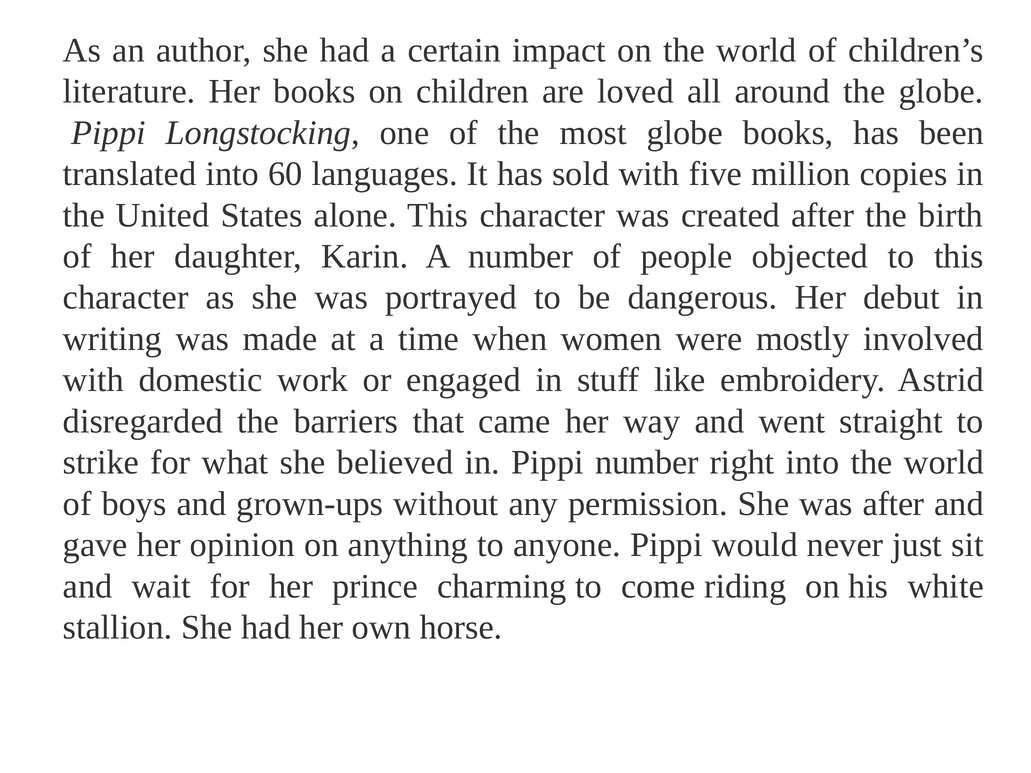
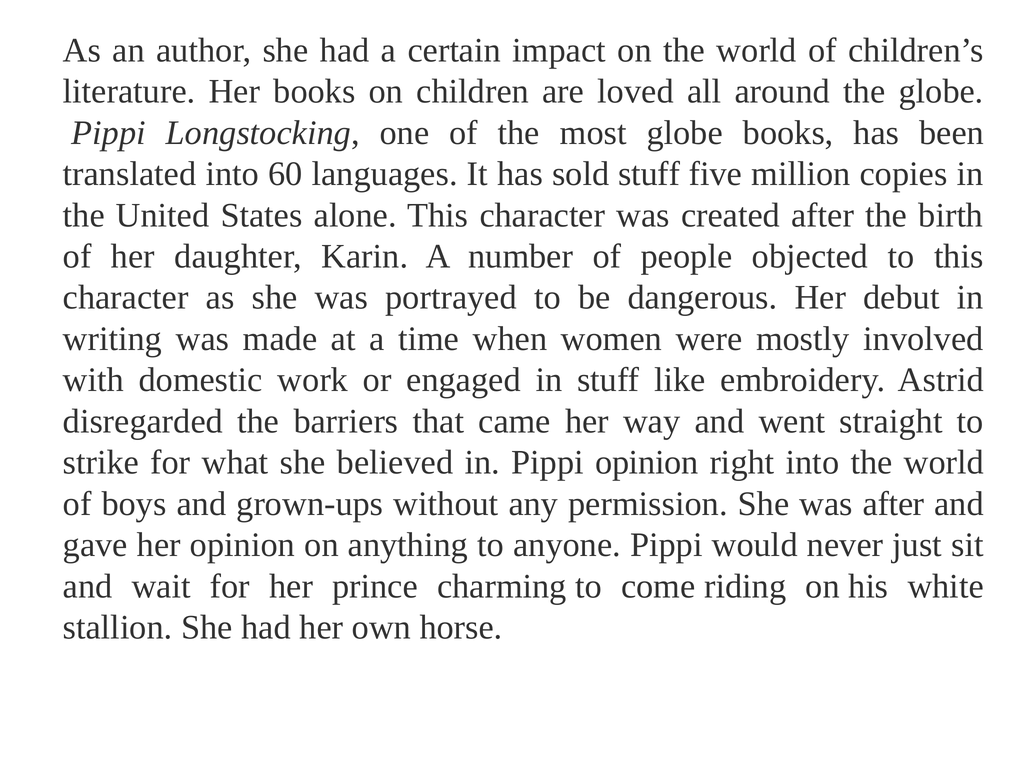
sold with: with -> stuff
Pippi number: number -> opinion
